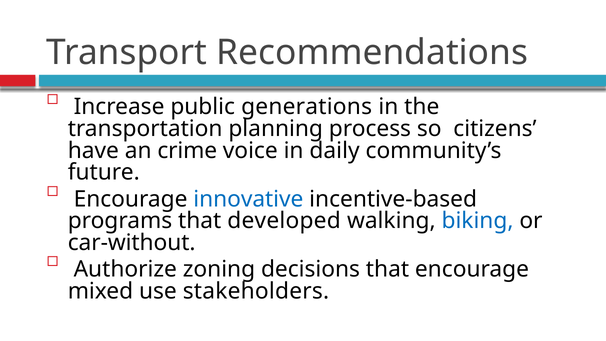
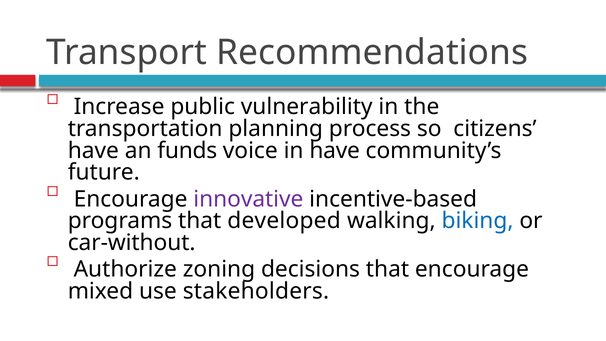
generations: generations -> vulnerability
crime: crime -> funds
in daily: daily -> have
innovative colour: blue -> purple
